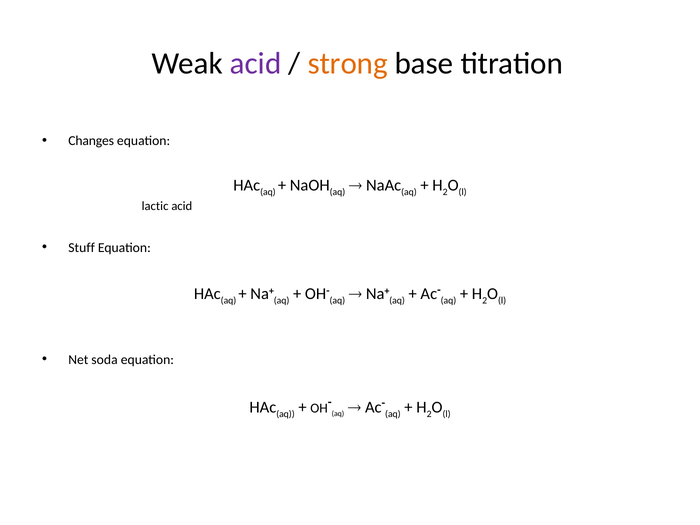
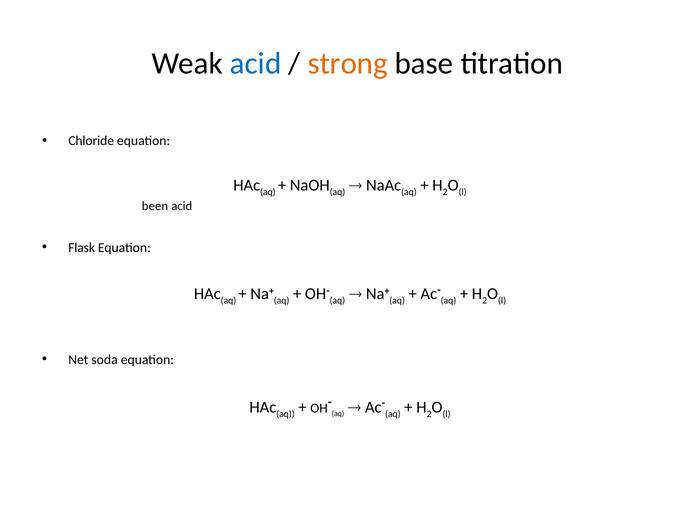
acid at (256, 63) colour: purple -> blue
Changes: Changes -> Chloride
lactic: lactic -> been
Stuff: Stuff -> Flask
